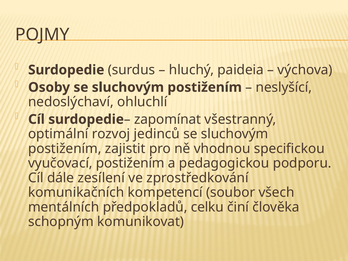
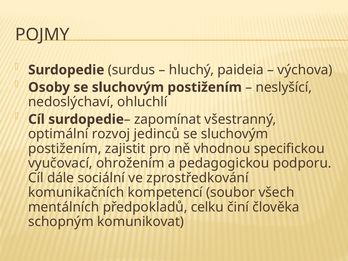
vyučovací postižením: postižením -> ohrožením
zesílení: zesílení -> sociální
